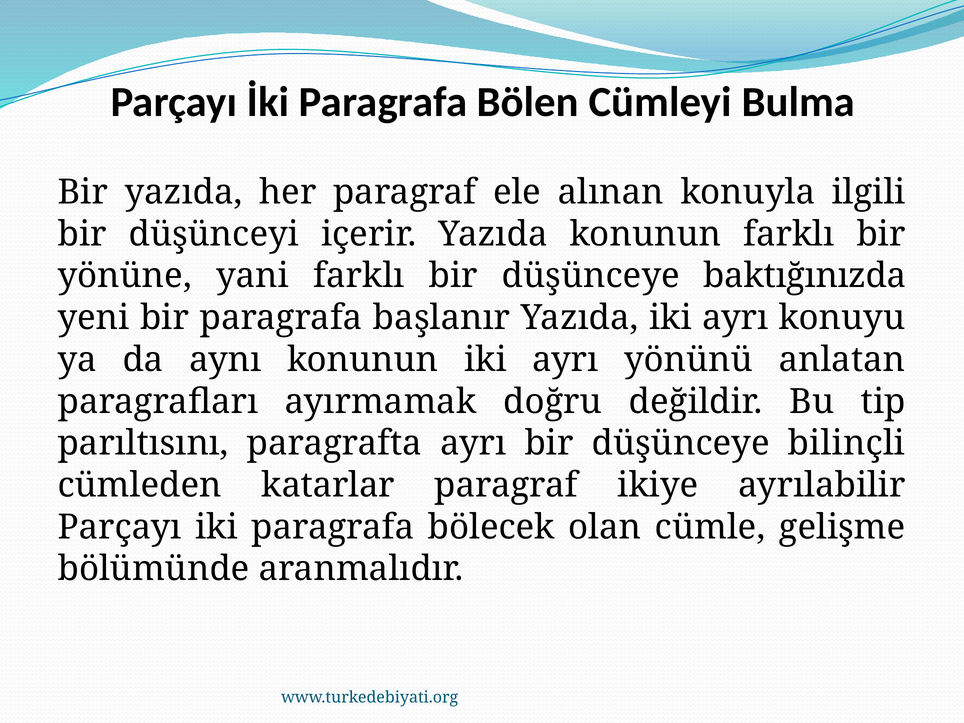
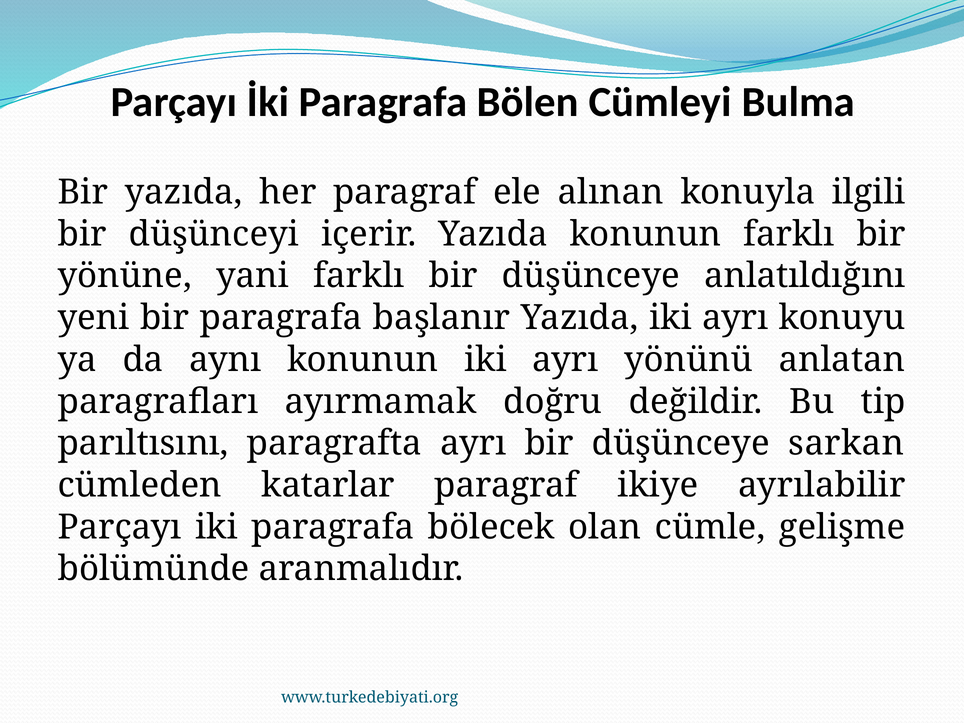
baktığınızda: baktığınızda -> anlatıldığını
bilinçli: bilinçli -> sarkan
